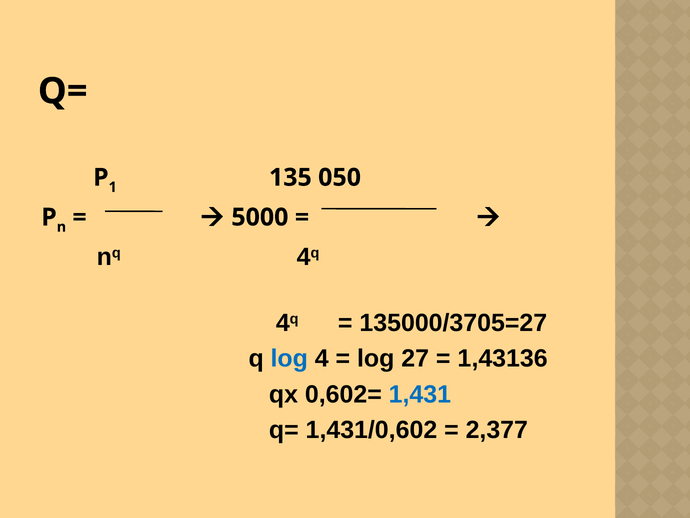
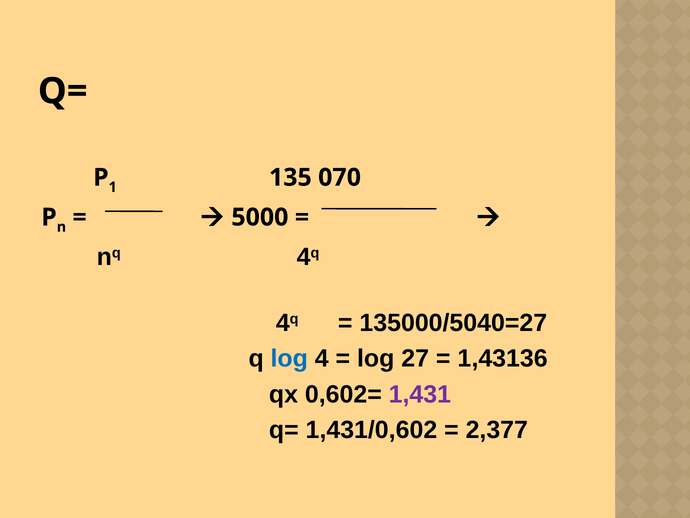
050: 050 -> 070
135000/3705=27: 135000/3705=27 -> 135000/5040=27
1,431 colour: blue -> purple
